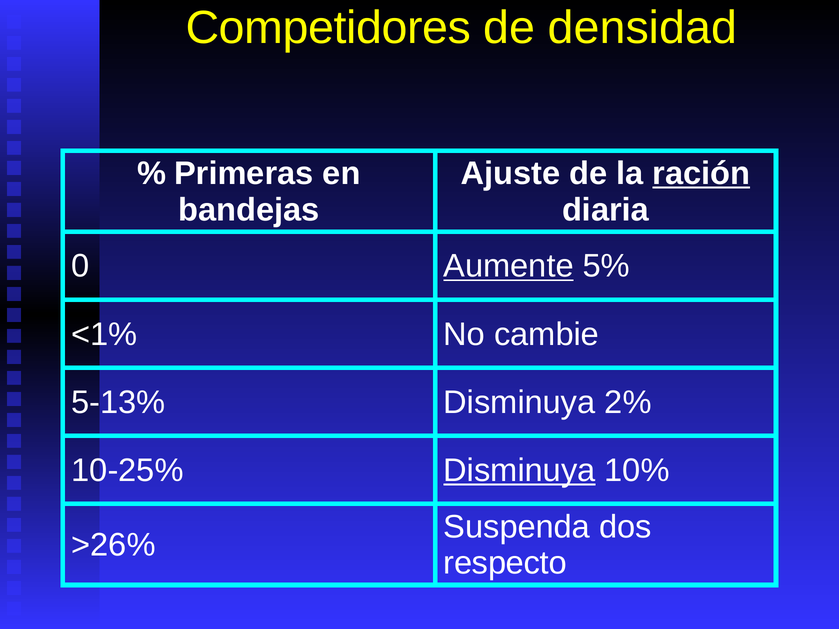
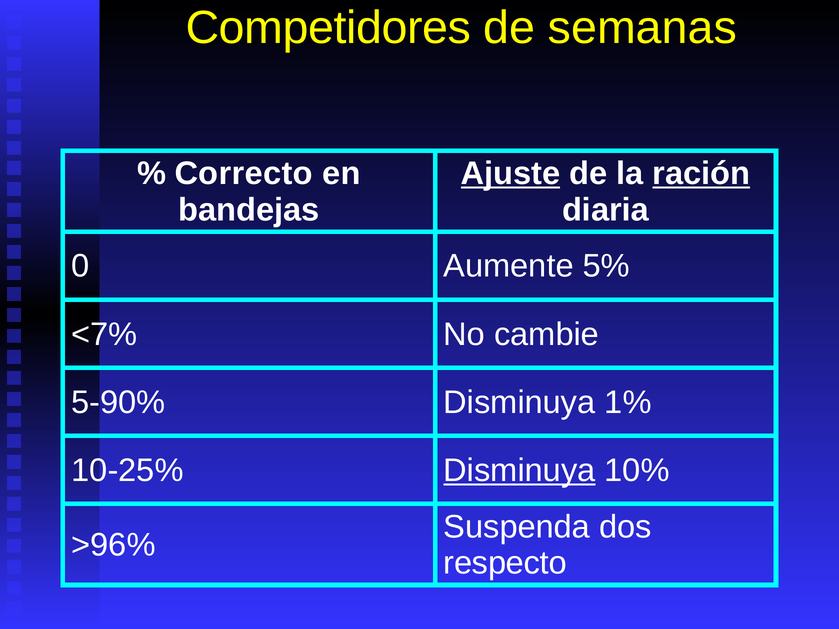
densidad: densidad -> semanas
Primeras: Primeras -> Correcto
Ajuste underline: none -> present
Aumente underline: present -> none
<1%: <1% -> <7%
5-13%: 5-13% -> 5-90%
2%: 2% -> 1%
>26%: >26% -> >96%
